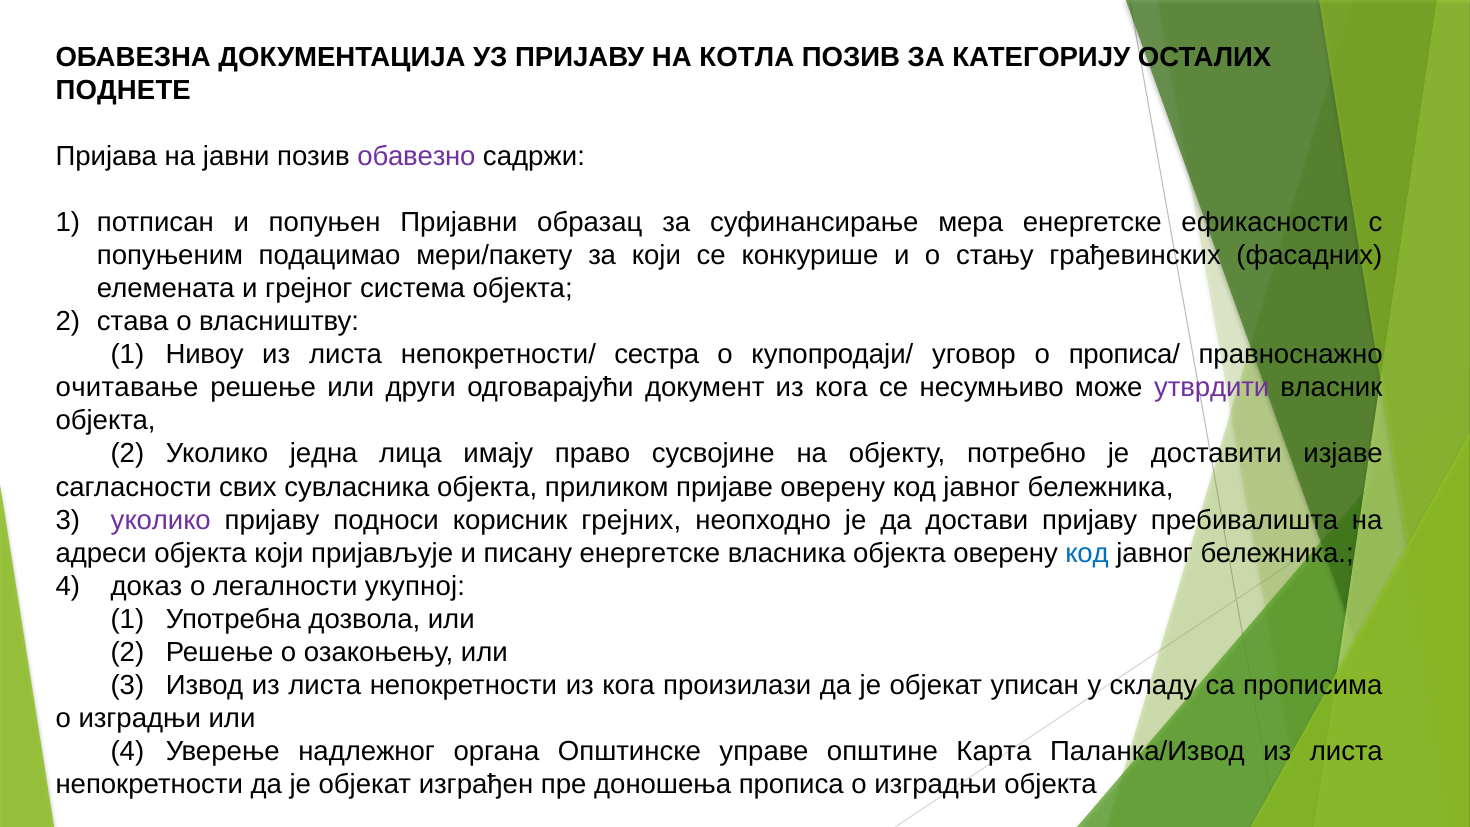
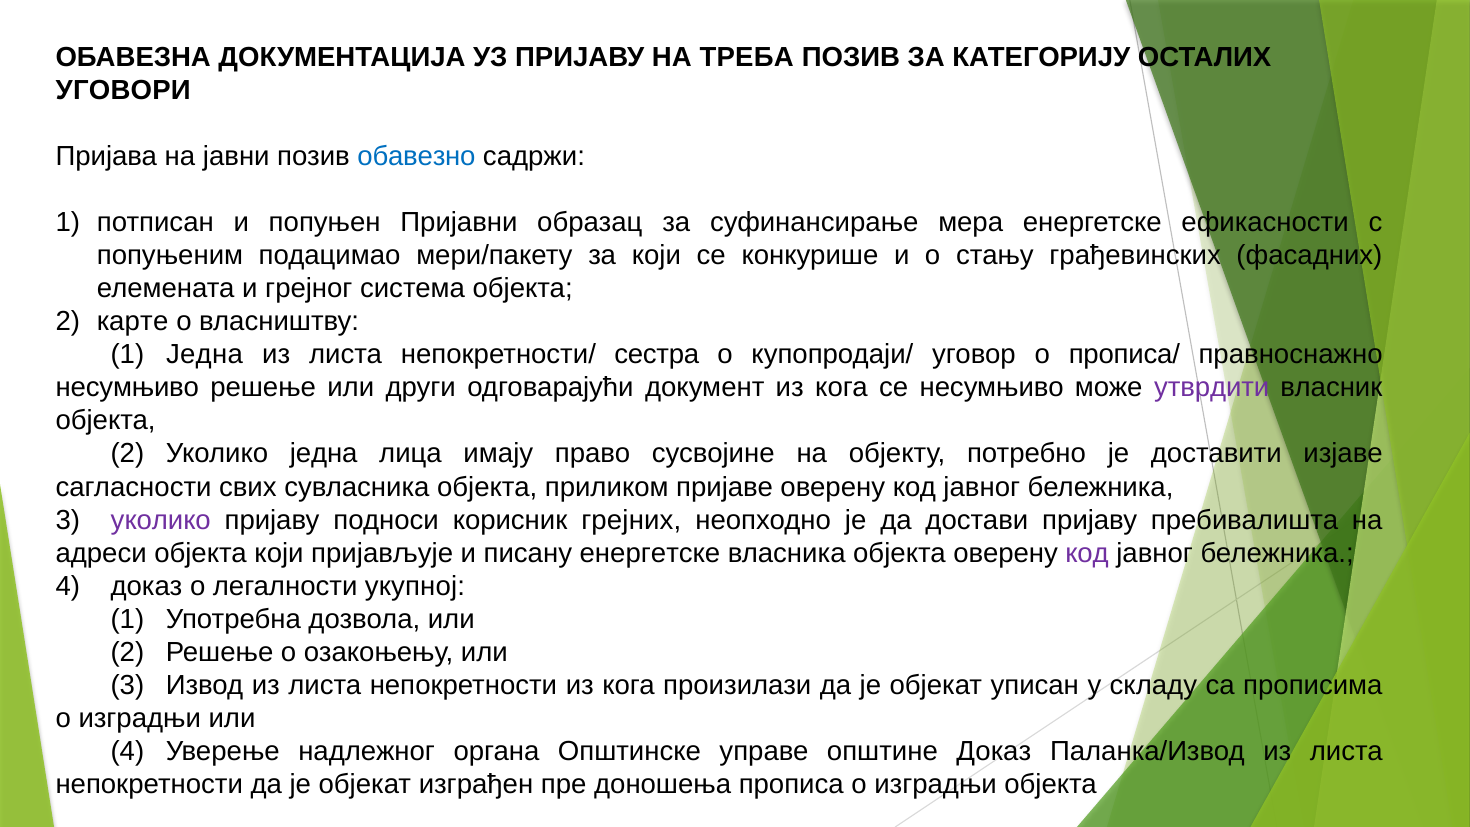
КОТЛА: КОТЛА -> ТРЕБА
ПОДНЕТЕ: ПОДНЕТЕ -> УГОВОРИ
обавезно colour: purple -> blue
става: става -> карте
1 Нивоу: Нивоу -> Једна
очитавање at (127, 388): очитавање -> несумњиво
код at (1087, 553) colour: blue -> purple
општине Карта: Карта -> Доказ
